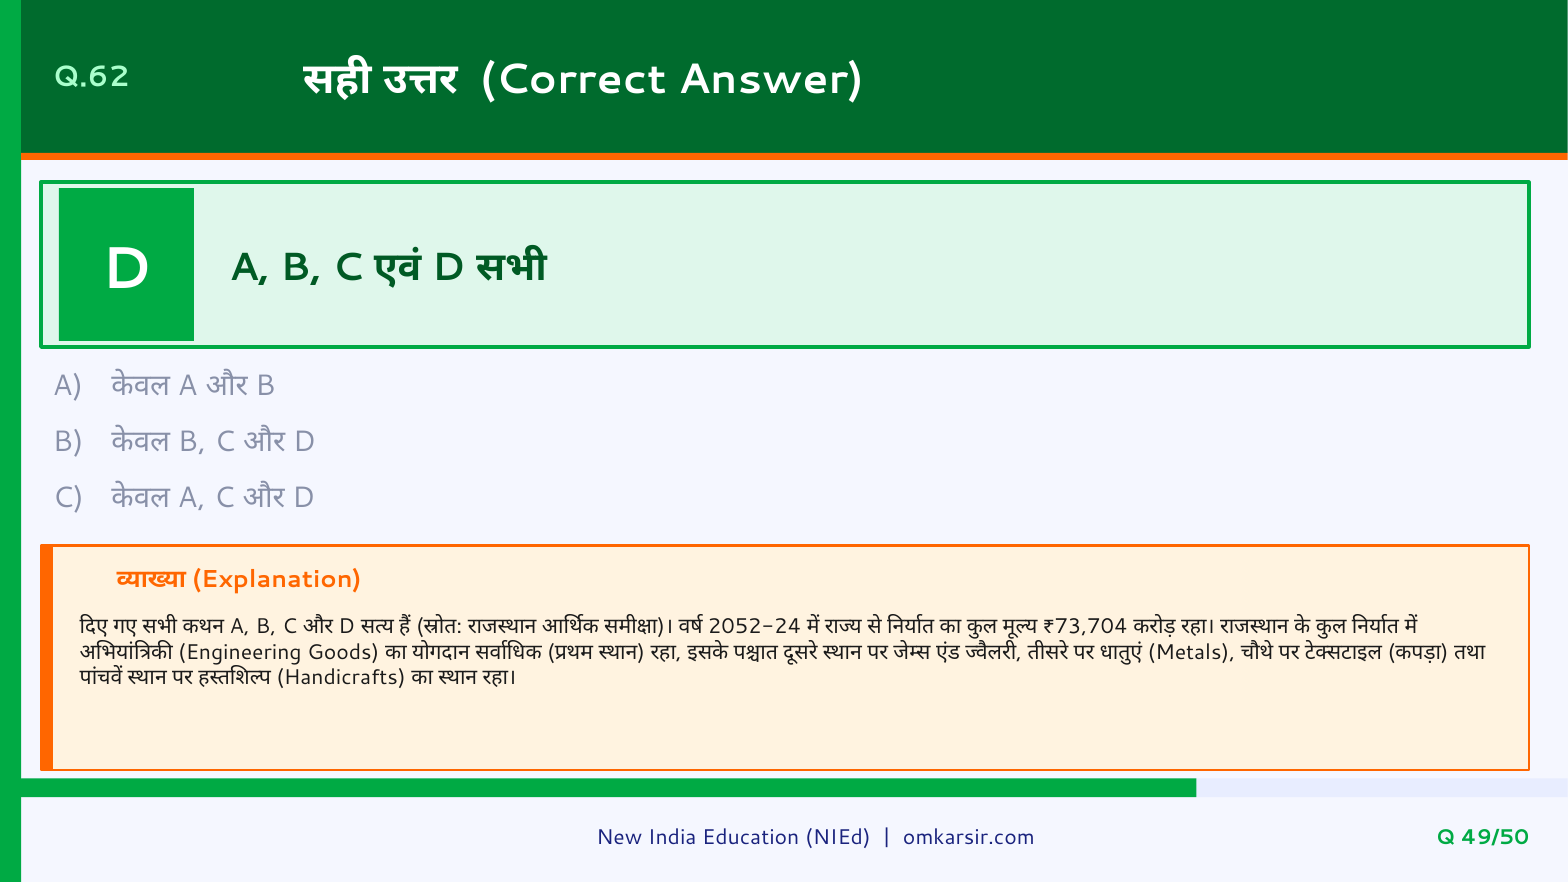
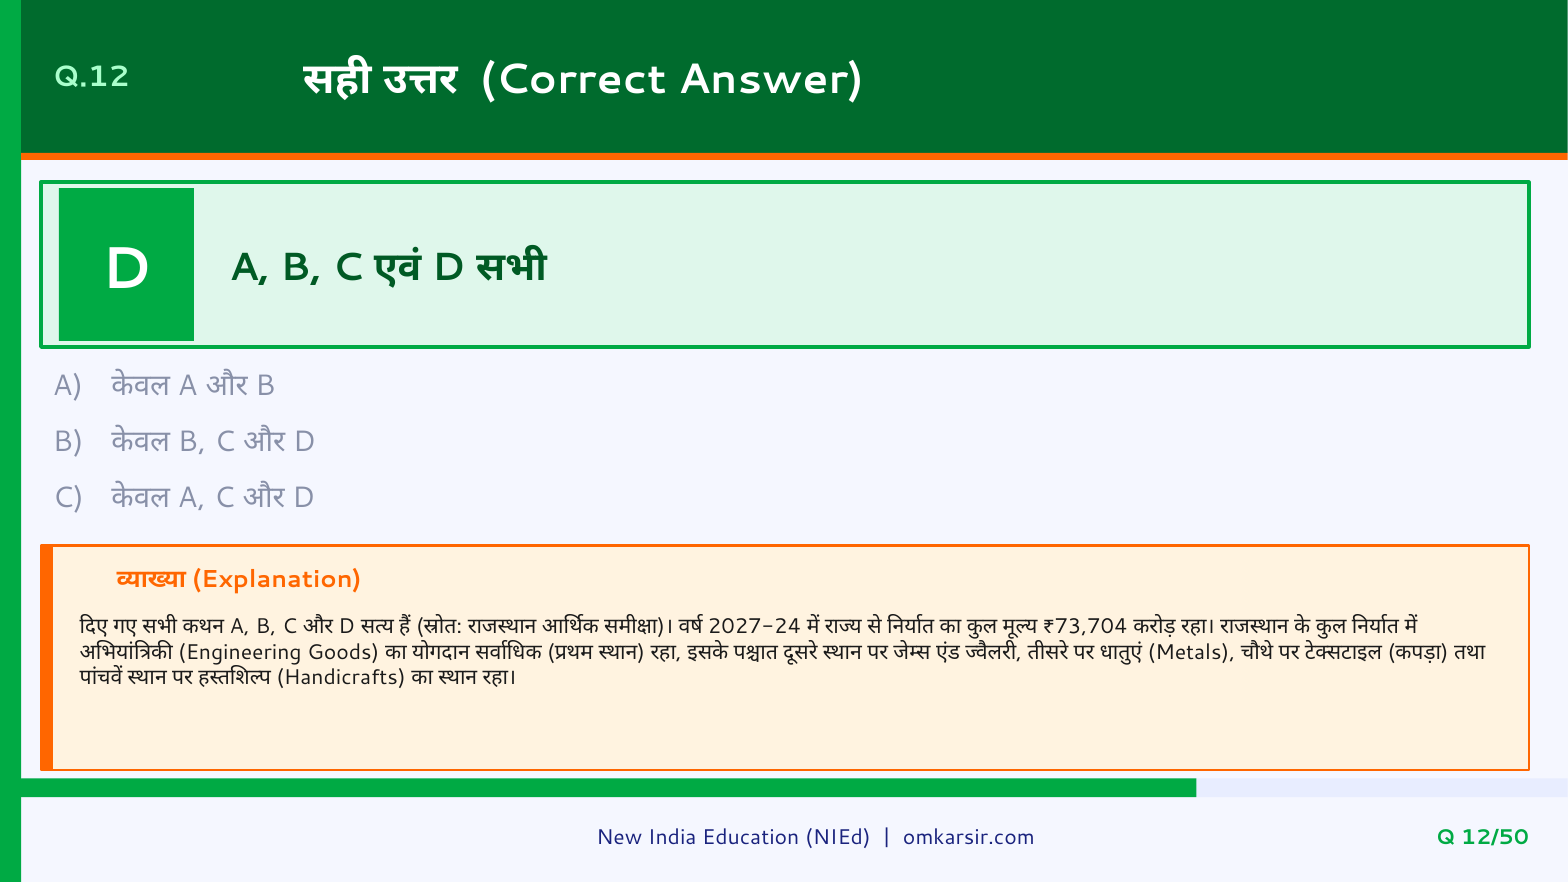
Q.62: Q.62 -> Q.12
2052-24: 2052-24 -> 2027-24
49/50: 49/50 -> 12/50
